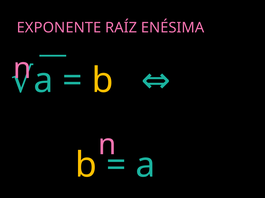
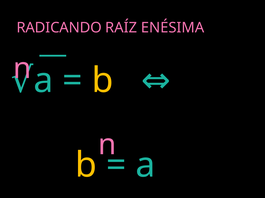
EXPONENTE: EXPONENTE -> RADICANDO
